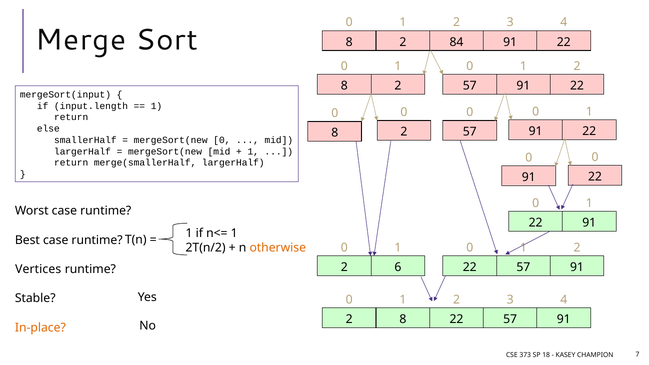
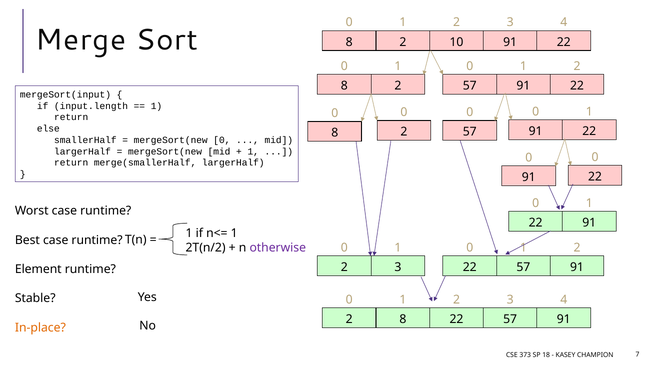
84: 84 -> 10
otherwise colour: orange -> purple
6 at (398, 267): 6 -> 3
Vertices: Vertices -> Element
